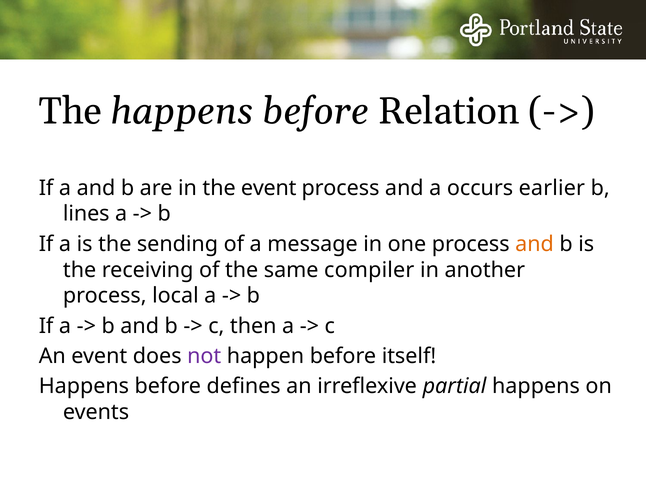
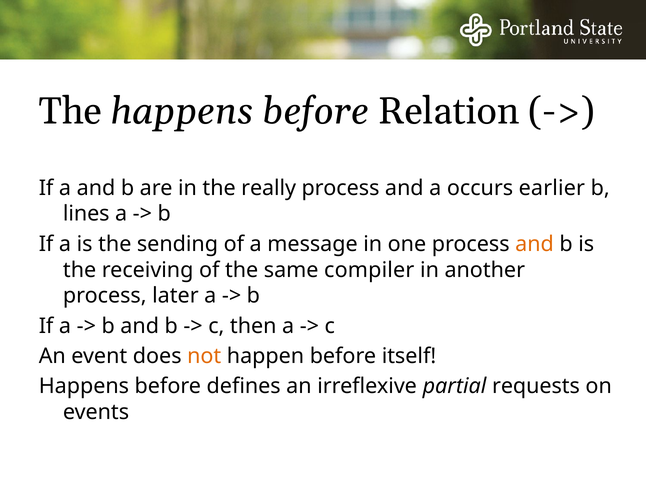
the event: event -> really
local: local -> later
not colour: purple -> orange
partial happens: happens -> requests
